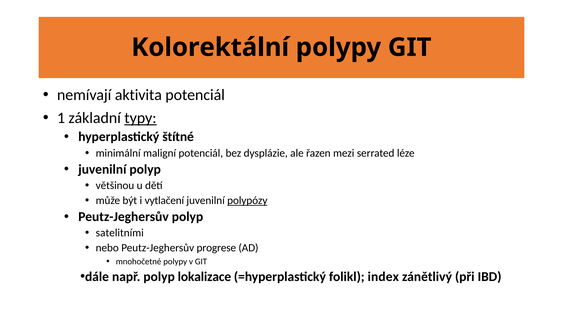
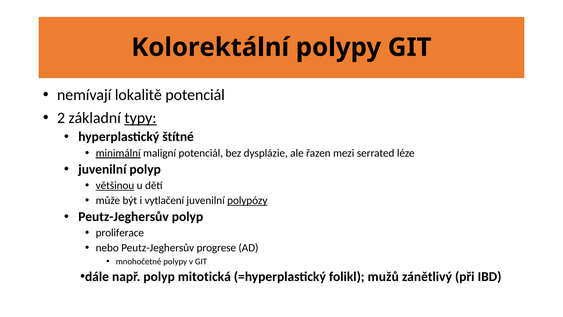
aktivita: aktivita -> lokalitě
1: 1 -> 2
minimální underline: none -> present
většinou underline: none -> present
satelitními: satelitními -> proliferace
lokalizace: lokalizace -> mitotická
index: index -> mužů
